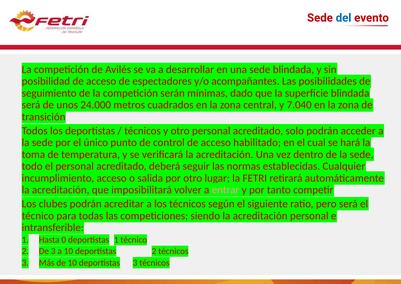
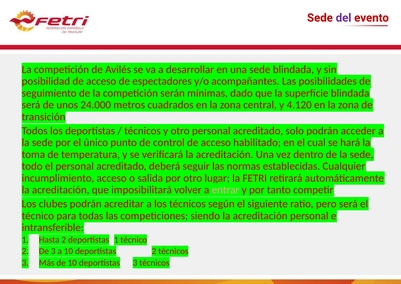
del colour: blue -> purple
7.040: 7.040 -> 4.120
Hasta 0: 0 -> 2
